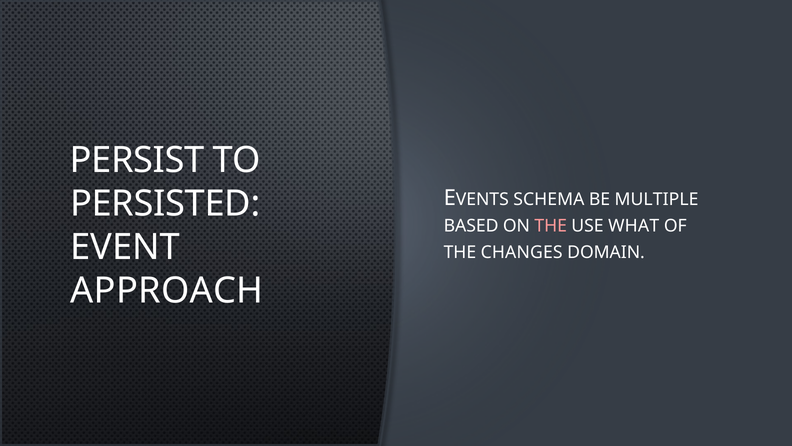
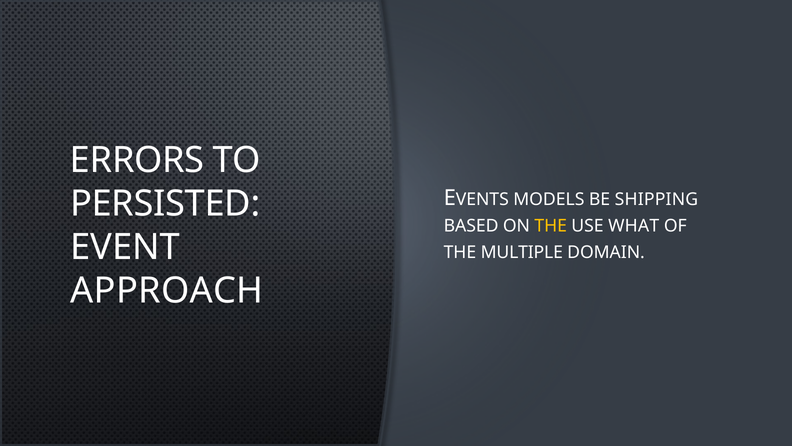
PERSIST: PERSIST -> ERRORS
SCHEMA: SCHEMA -> MODELS
MULTIPLE: MULTIPLE -> SHIPPING
THE at (551, 226) colour: pink -> yellow
CHANGES: CHANGES -> MULTIPLE
